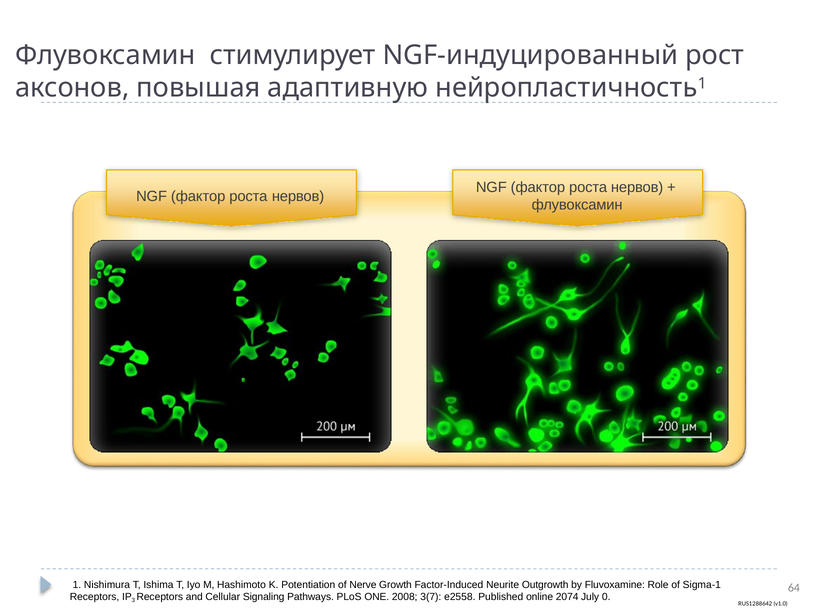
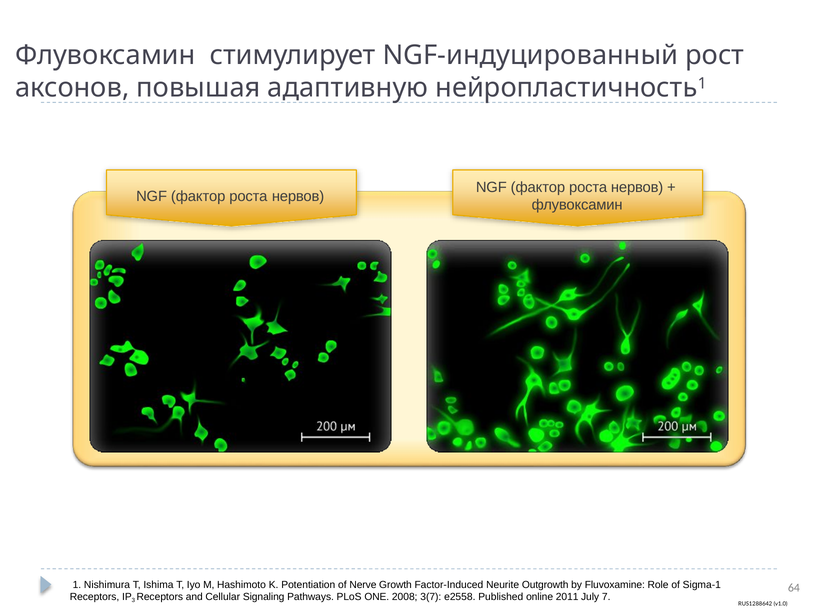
2074: 2074 -> 2011
0: 0 -> 7
